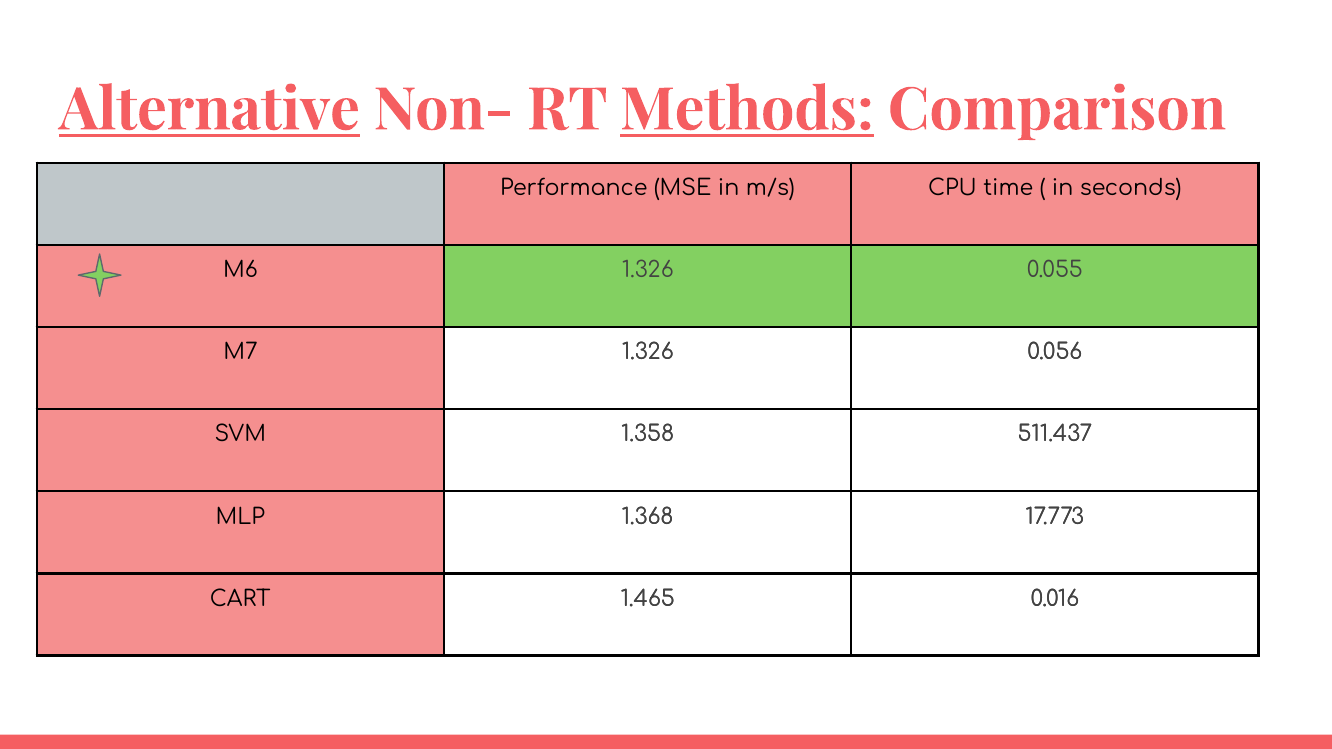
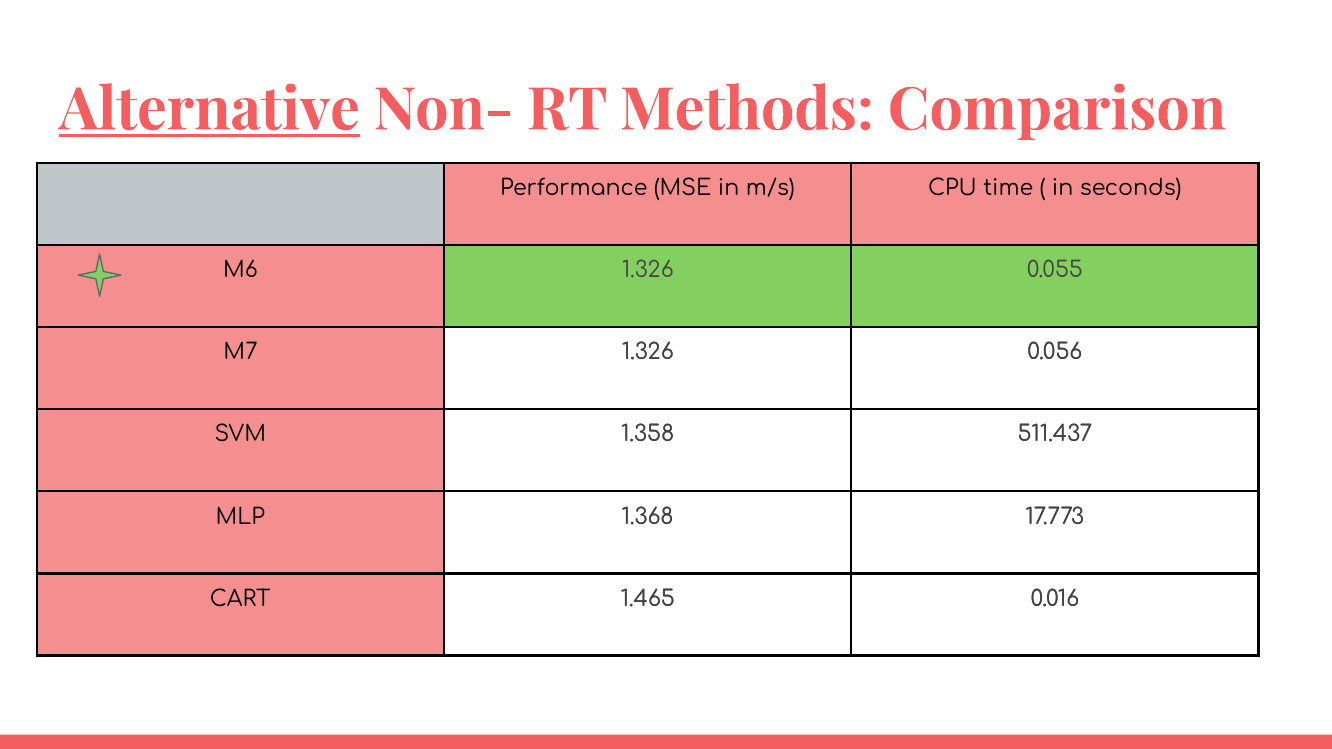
Methods underline: present -> none
